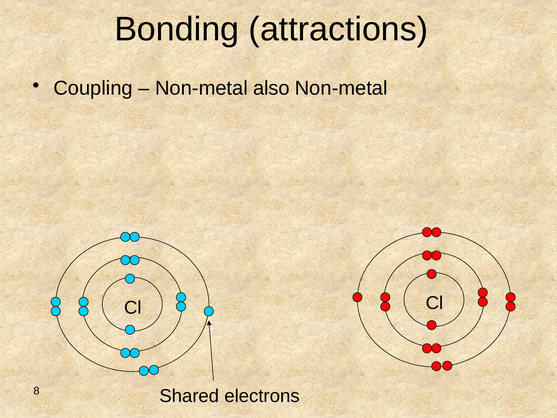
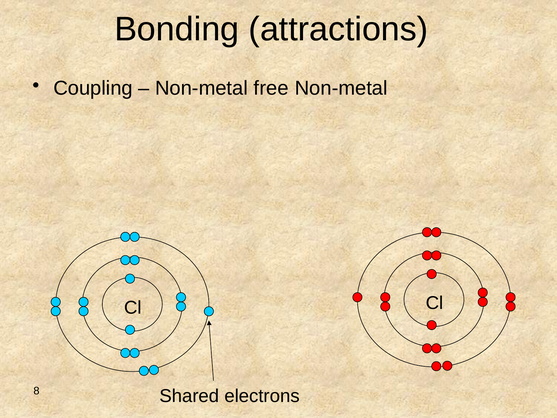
also: also -> free
